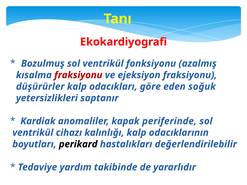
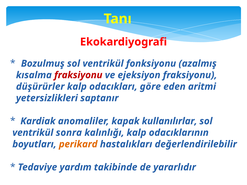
soğuk: soğuk -> aritmi
periferinde: periferinde -> kullanılırlar
cihazı: cihazı -> sonra
perikard colour: black -> orange
